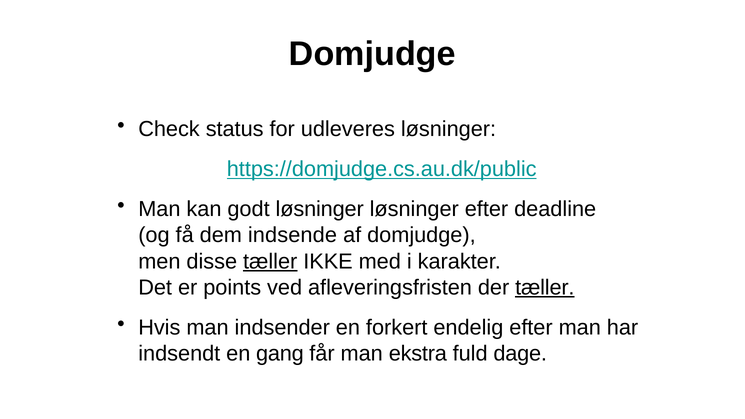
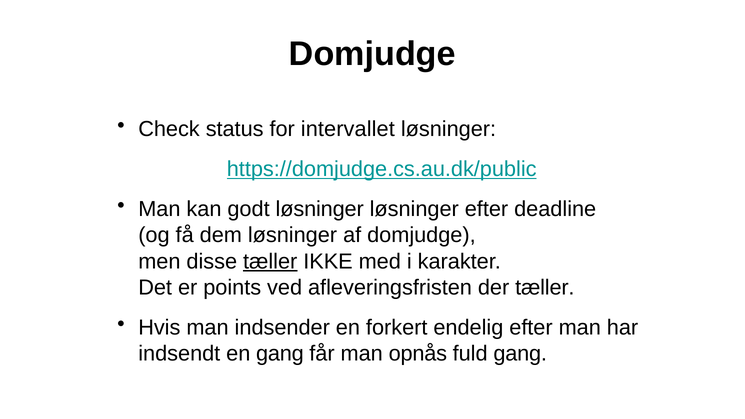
udleveres: udleveres -> intervallet
dem indsende: indsende -> løsninger
tæller at (545, 287) underline: present -> none
ekstra: ekstra -> opnås
fuld dage: dage -> gang
